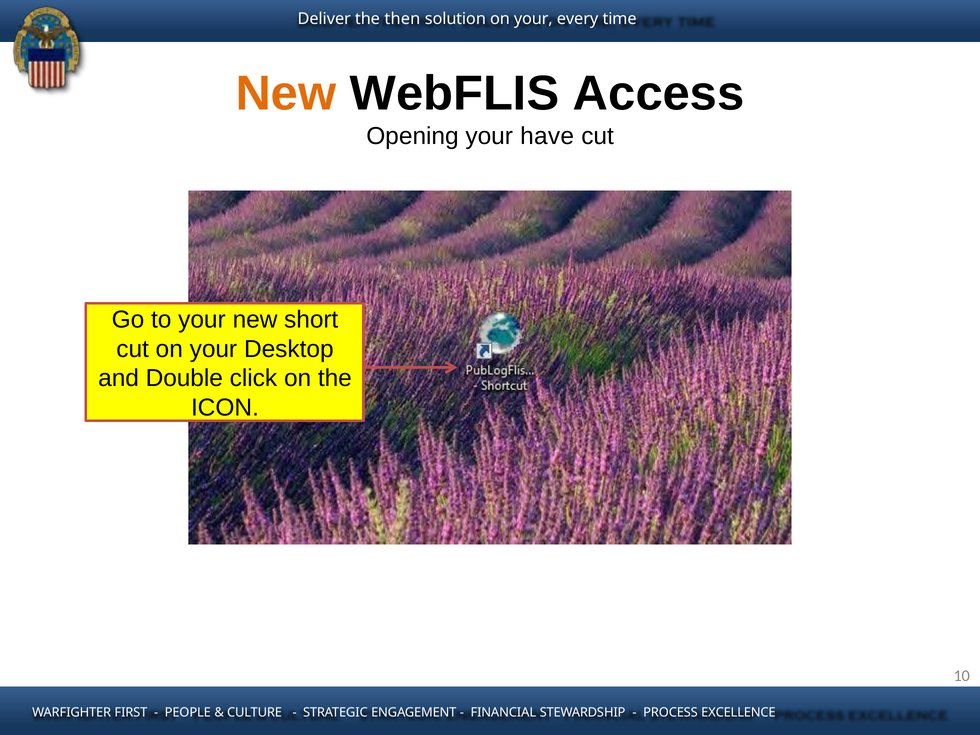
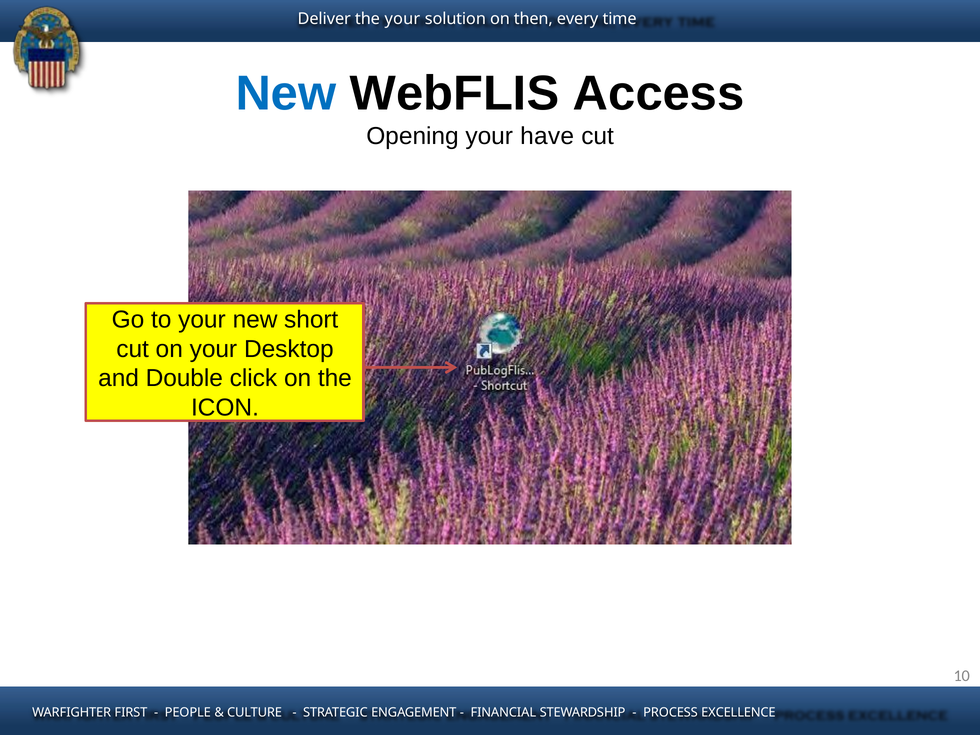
the then: then -> your
solution on your: your -> then
New at (286, 93) colour: orange -> blue
